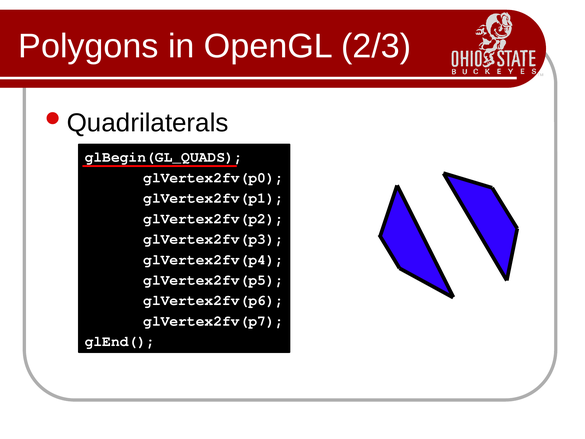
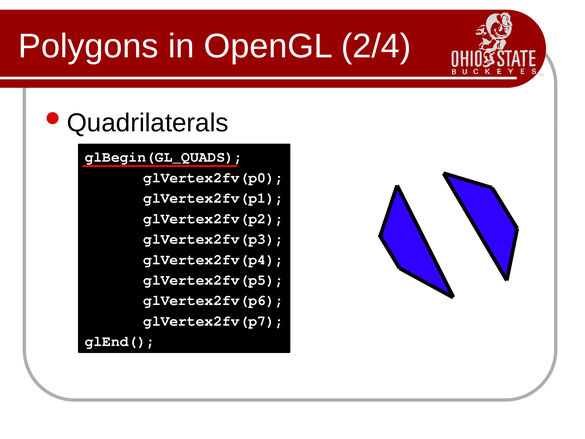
2/3: 2/3 -> 2/4
